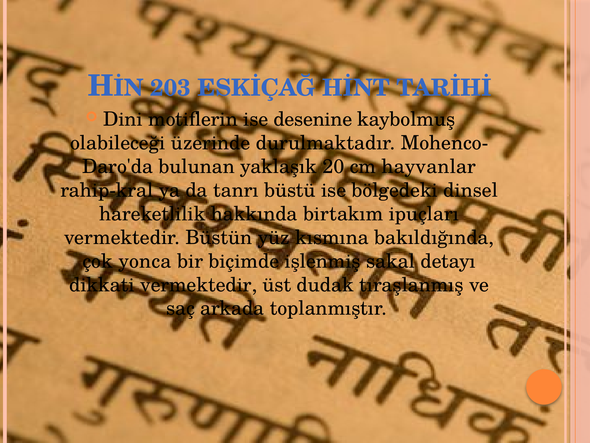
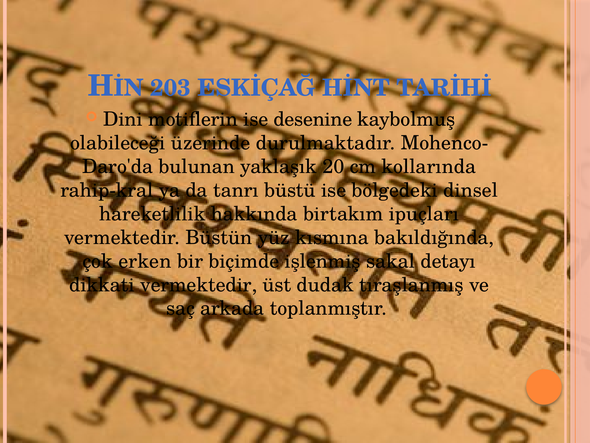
hayvanlar: hayvanlar -> kollarında
yonca: yonca -> erken
